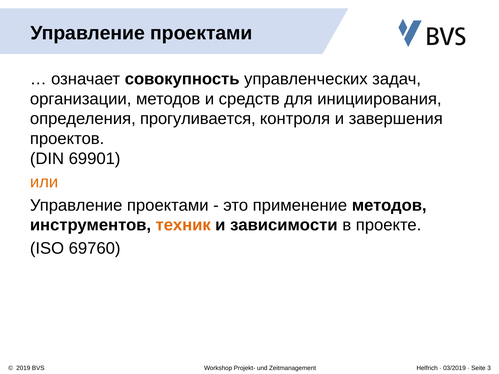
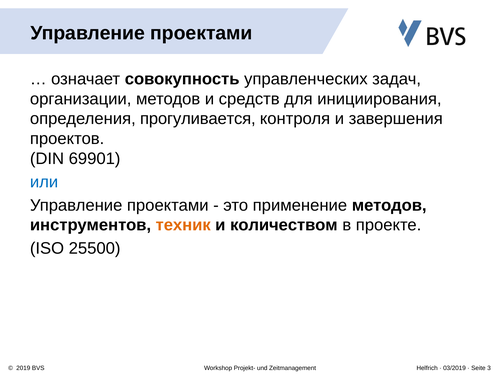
или colour: orange -> blue
зависимости: зависимости -> количеством
69760: 69760 -> 25500
